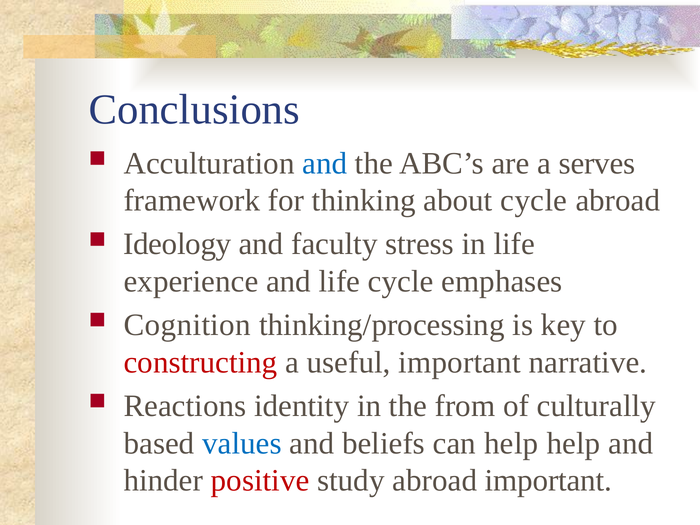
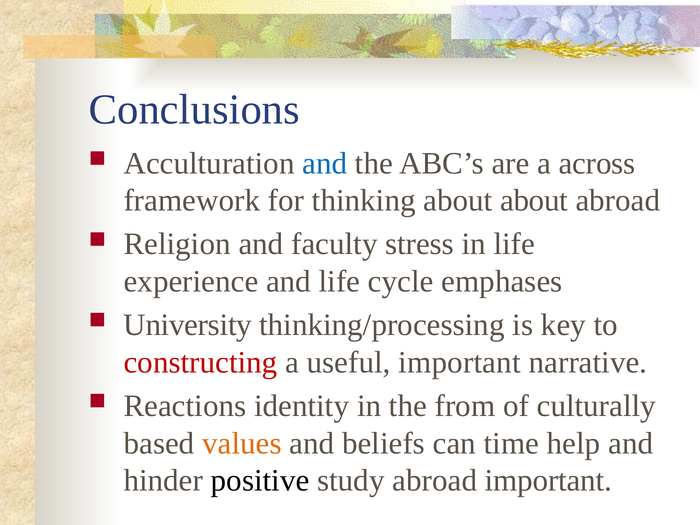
serves: serves -> across
about cycle: cycle -> about
Ideology: Ideology -> Religion
Cognition: Cognition -> University
values colour: blue -> orange
can help: help -> time
positive colour: red -> black
